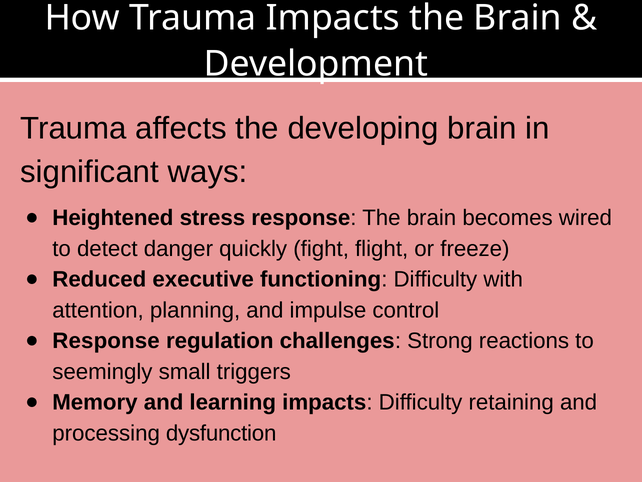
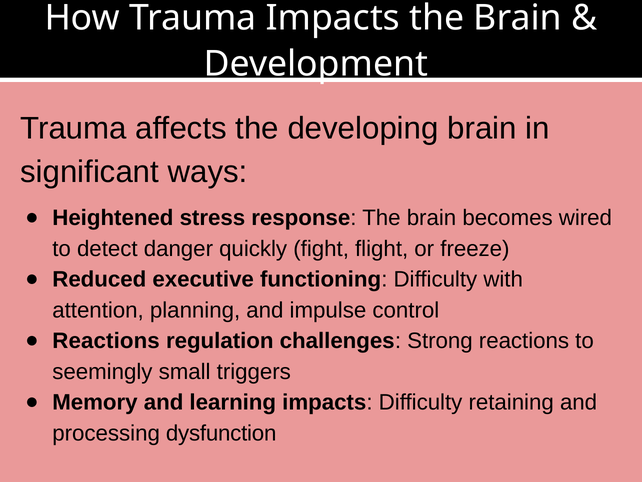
Response at (106, 341): Response -> Reactions
